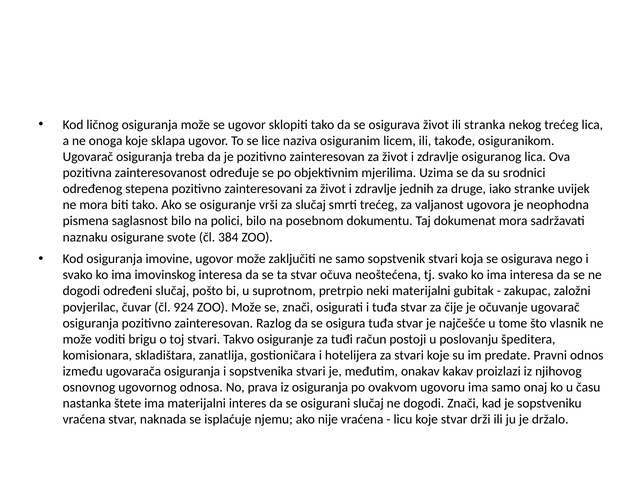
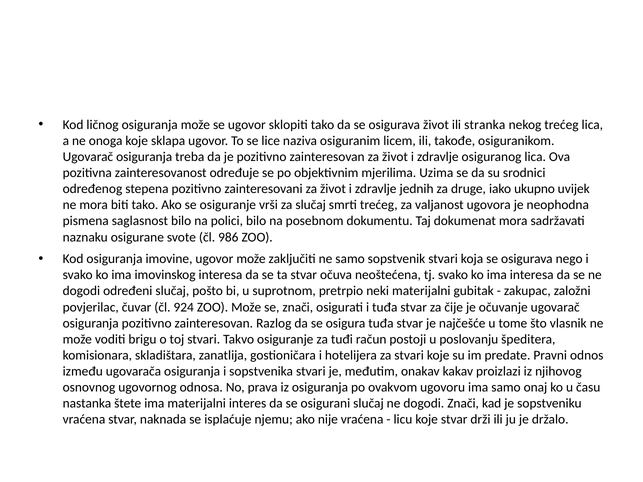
stranke: stranke -> ukupno
384: 384 -> 986
